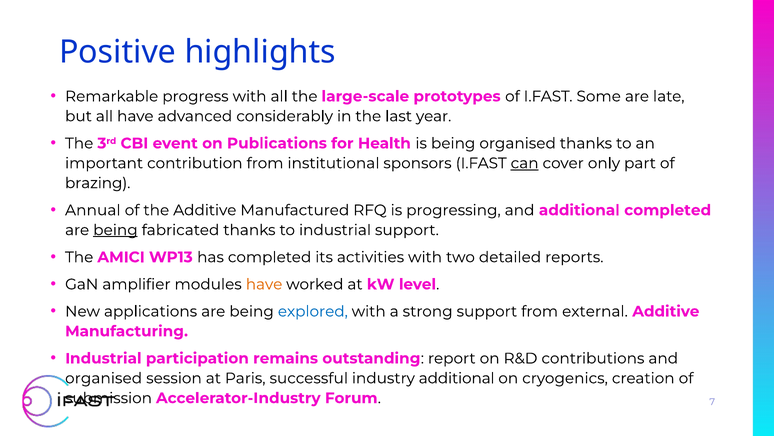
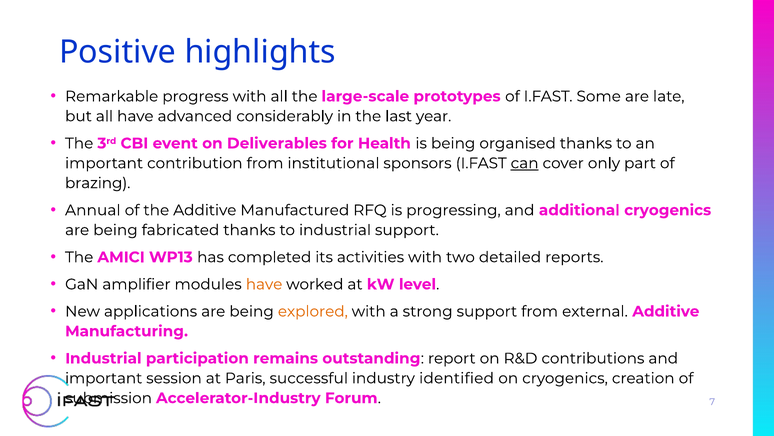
Publications: Publications -> Deliverables
additional completed: completed -> cryogenics
being at (115, 230) underline: present -> none
explored colour: blue -> orange
organised at (104, 378): organised -> important
industry additional: additional -> identified
